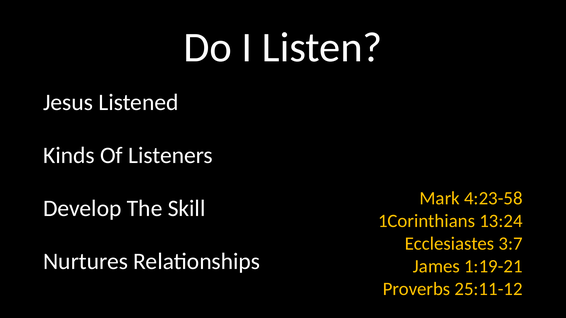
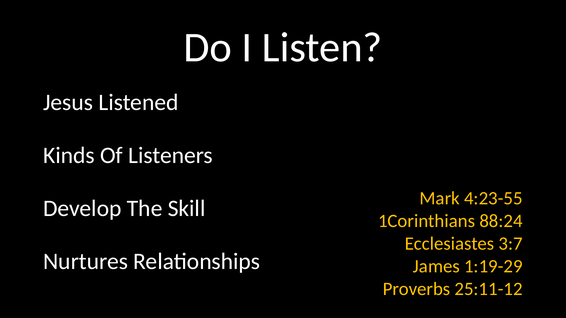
4:23-58: 4:23-58 -> 4:23-55
13:24: 13:24 -> 88:24
1:19-21: 1:19-21 -> 1:19-29
